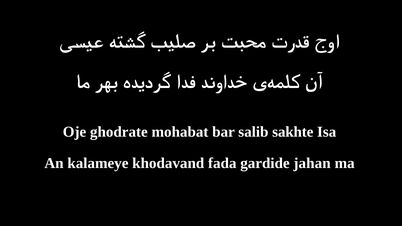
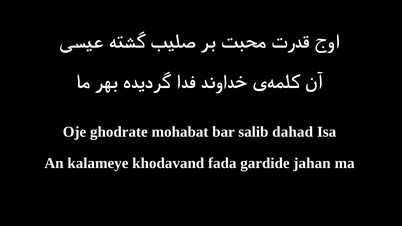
sakhte: sakhte -> dahad
